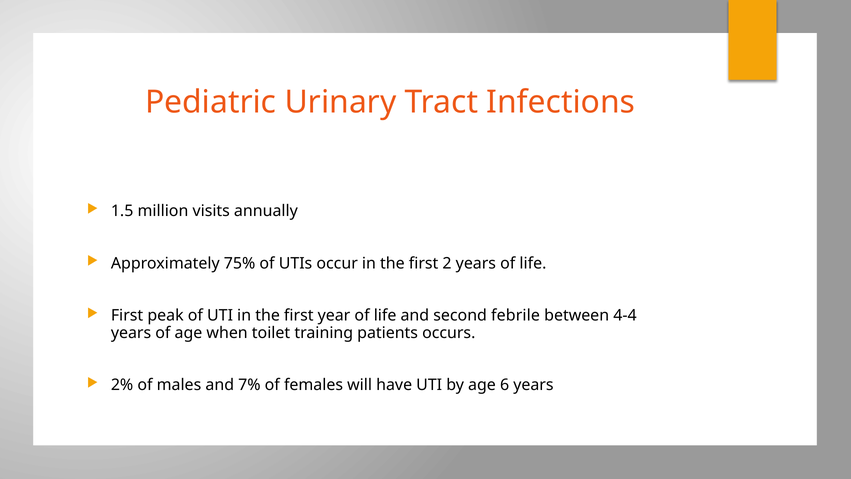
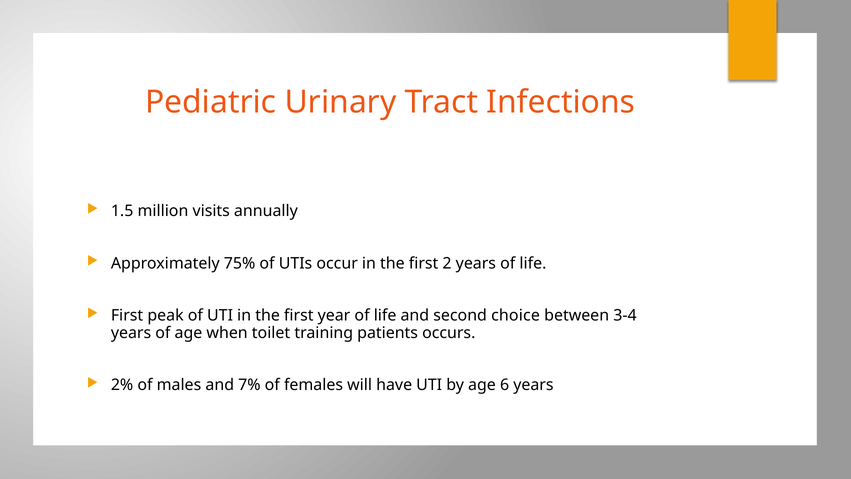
febrile: febrile -> choice
4-4: 4-4 -> 3-4
